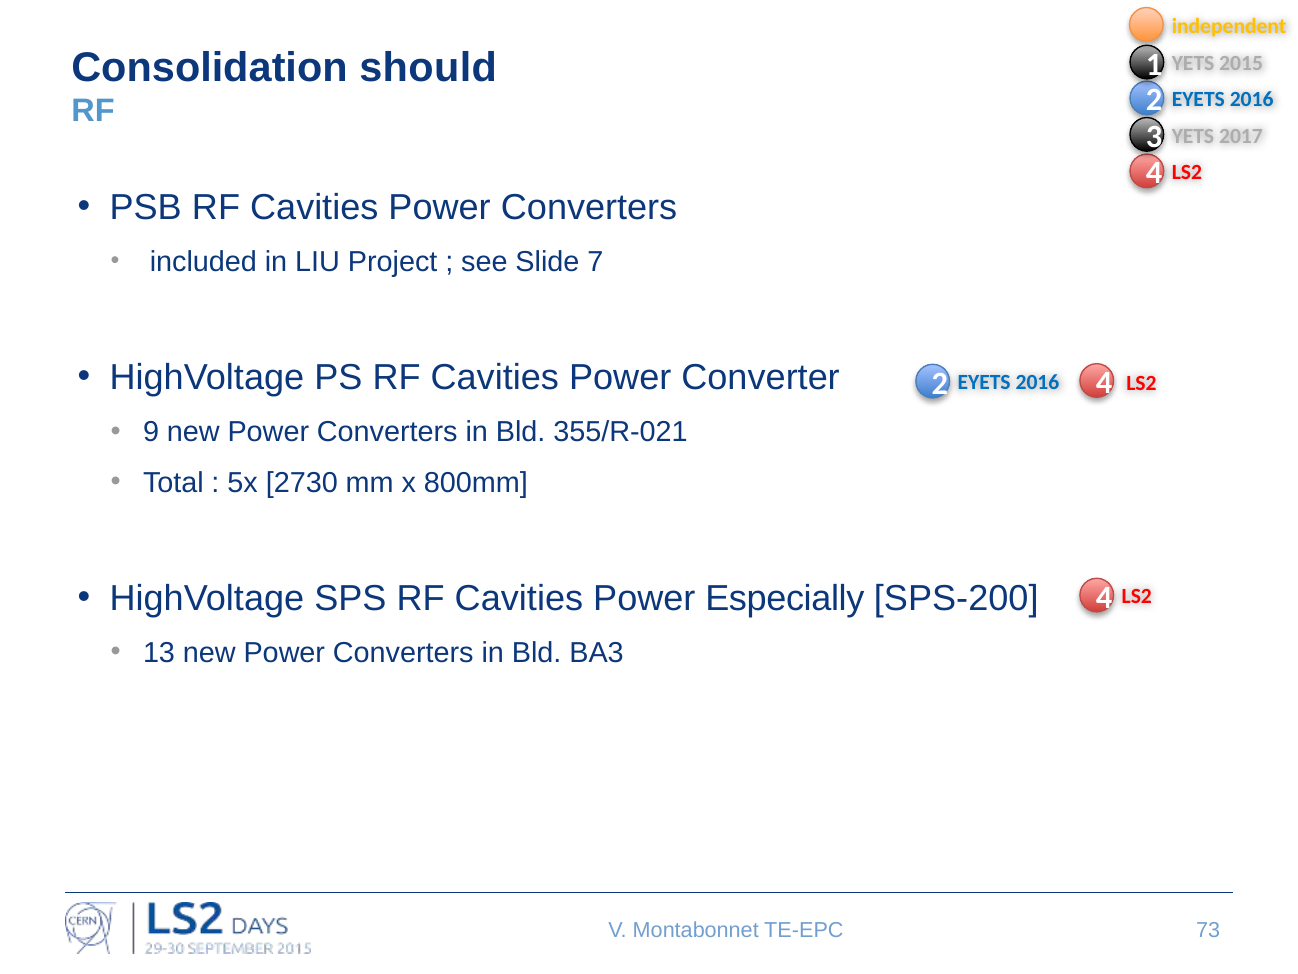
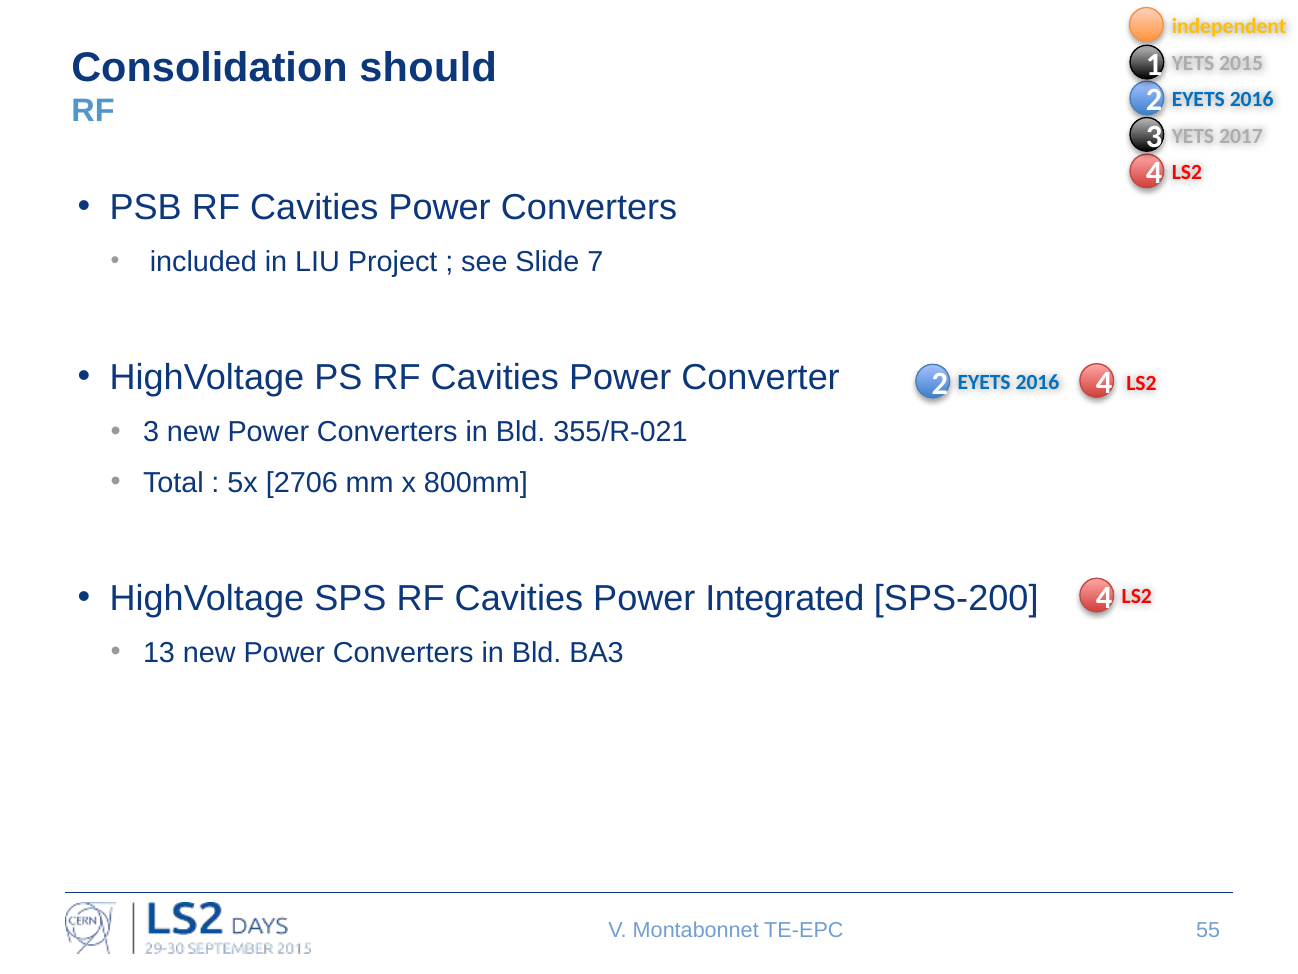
9 at (151, 432): 9 -> 3
2730: 2730 -> 2706
Especially: Especially -> Integrated
73: 73 -> 55
